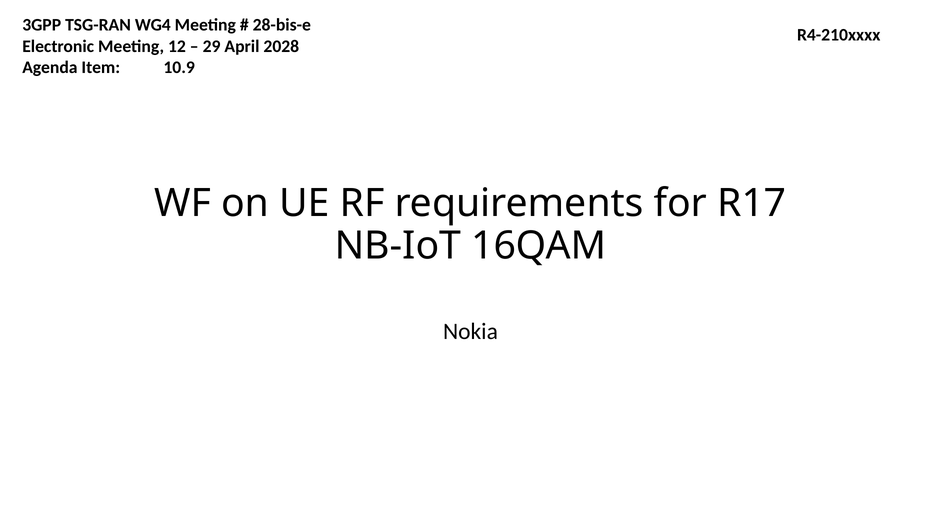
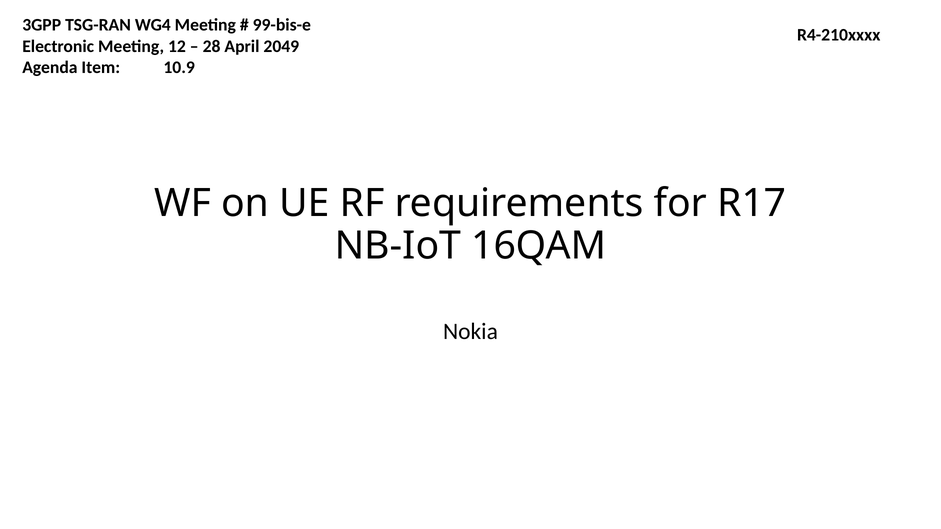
28-bis-e: 28-bis-e -> 99-bis-e
29: 29 -> 28
2028: 2028 -> 2049
